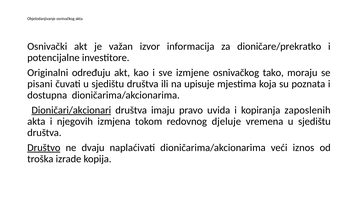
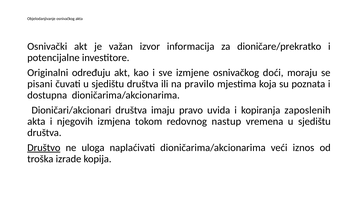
tako: tako -> doći
upisuje: upisuje -> pravilo
Dioničari/akcionari underline: present -> none
djeluje: djeluje -> nastup
dvaju: dvaju -> uloga
